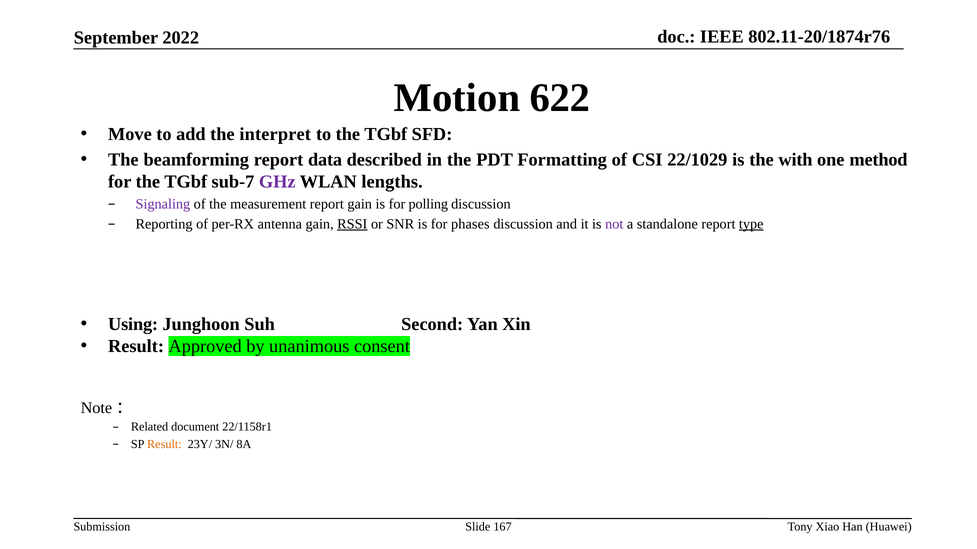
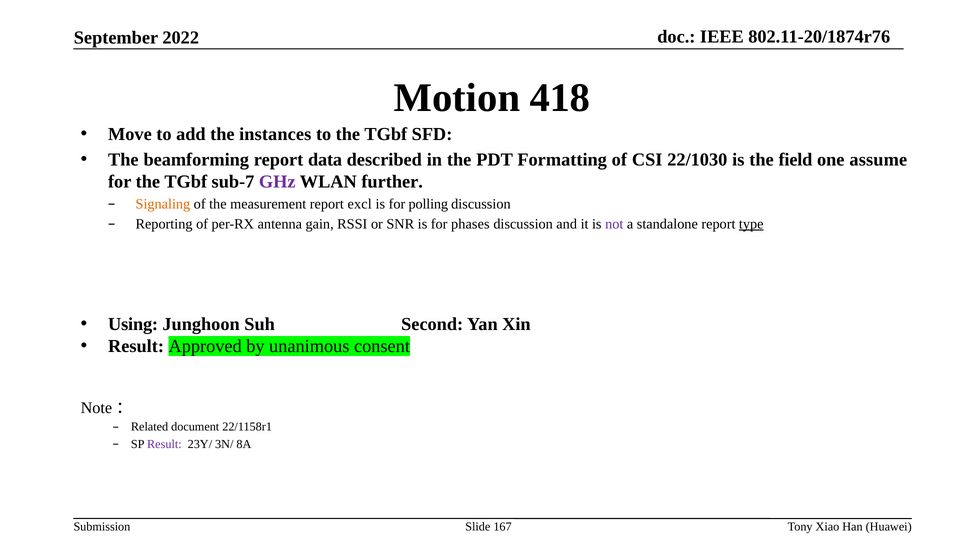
622: 622 -> 418
interpret: interpret -> instances
22/1029: 22/1029 -> 22/1030
with: with -> field
method: method -> assume
lengths: lengths -> further
Signaling colour: purple -> orange
report gain: gain -> excl
RSSI underline: present -> none
Result at (164, 445) colour: orange -> purple
